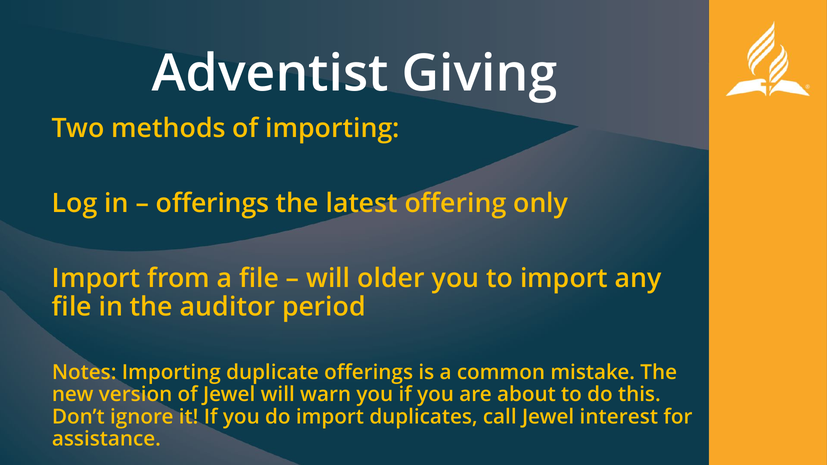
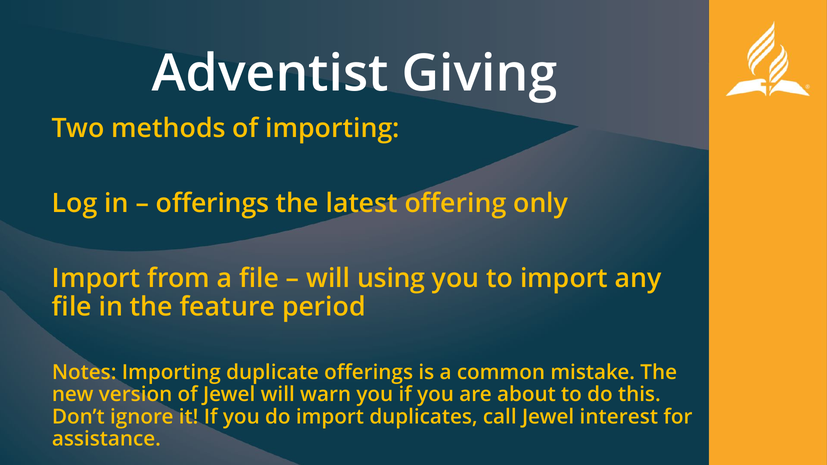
older: older -> using
auditor: auditor -> feature
